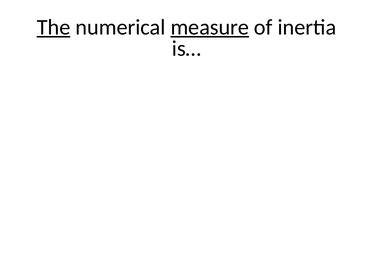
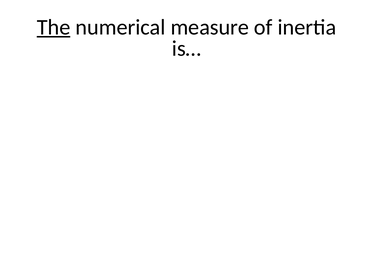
measure underline: present -> none
